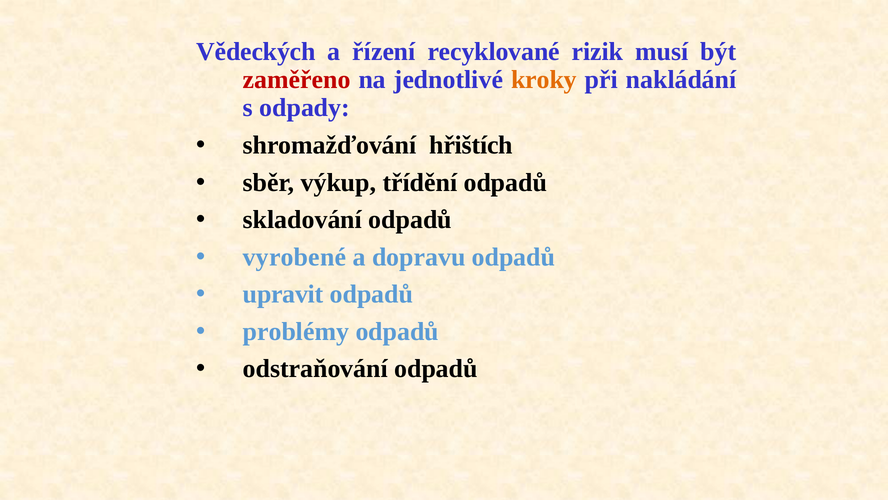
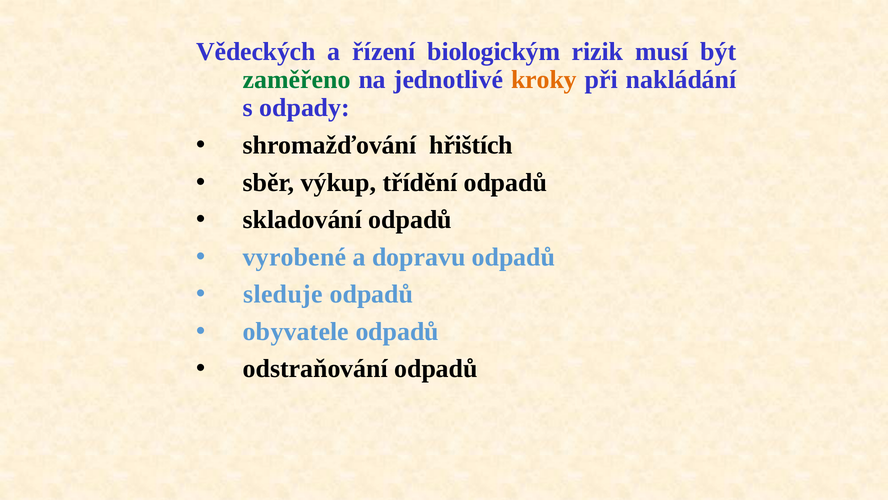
recyklované: recyklované -> biologickým
zaměřeno colour: red -> green
upravit: upravit -> sleduje
problémy: problémy -> obyvatele
